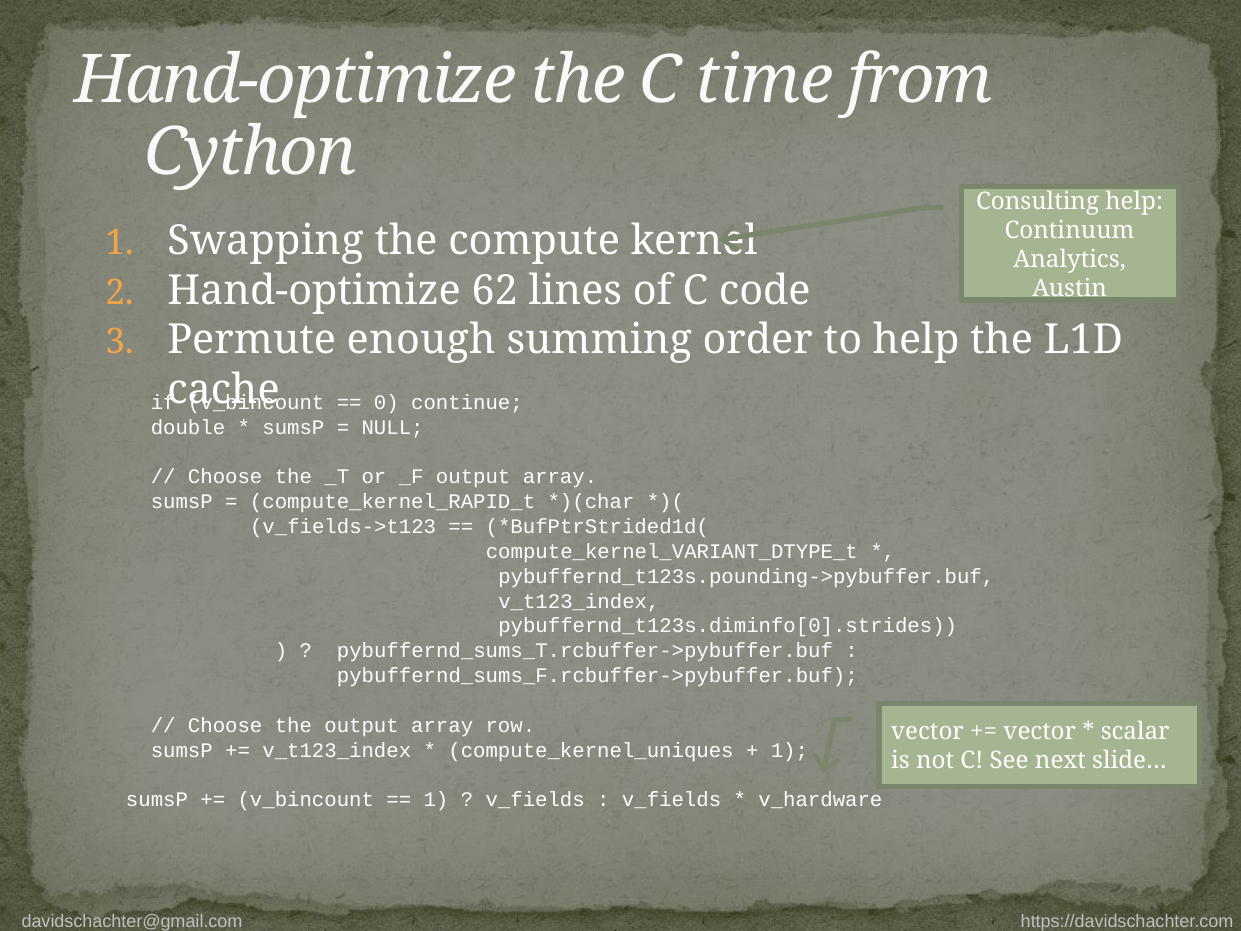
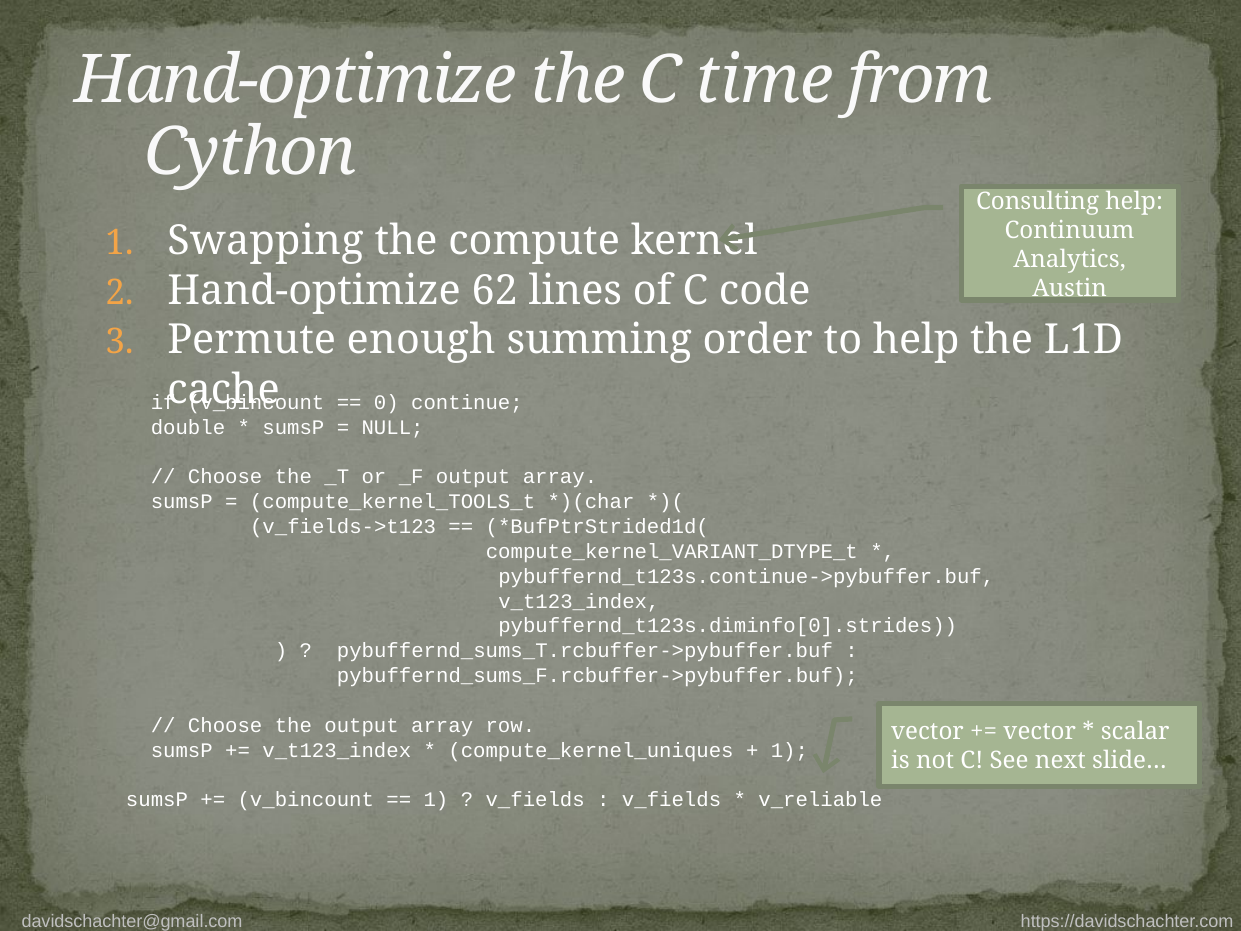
compute_kernel_RAPID_t: compute_kernel_RAPID_t -> compute_kernel_TOOLS_t
pybuffernd_t123s.pounding->pybuffer.buf: pybuffernd_t123s.pounding->pybuffer.buf -> pybuffernd_t123s.continue->pybuffer.buf
v_hardware: v_hardware -> v_reliable
